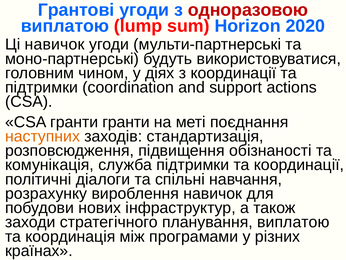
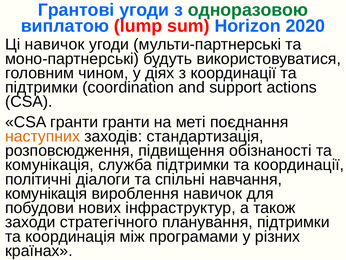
одноразовою colour: red -> green
розрахунку at (46, 193): розрахунку -> комунікація
планування виплатою: виплатою -> підтримки
